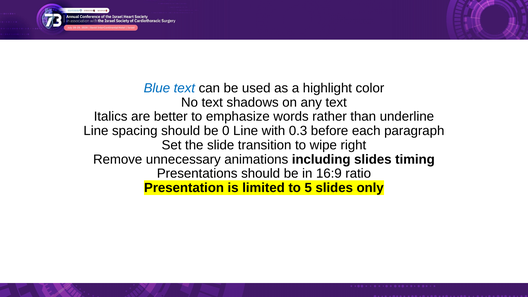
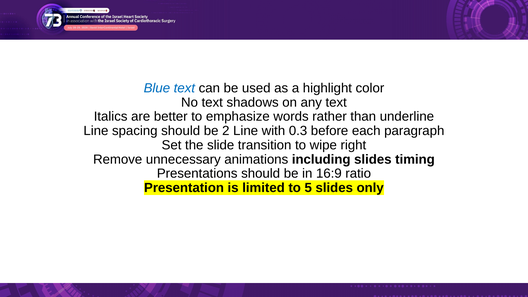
0: 0 -> 2
